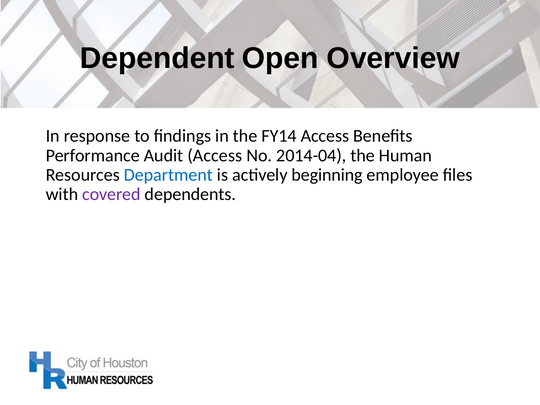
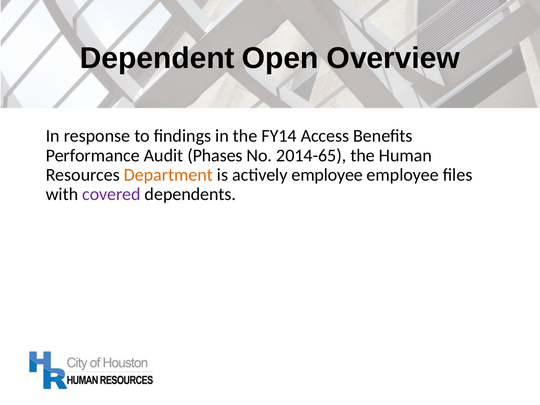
Audit Access: Access -> Phases
2014-04: 2014-04 -> 2014-65
Department colour: blue -> orange
actively beginning: beginning -> employee
